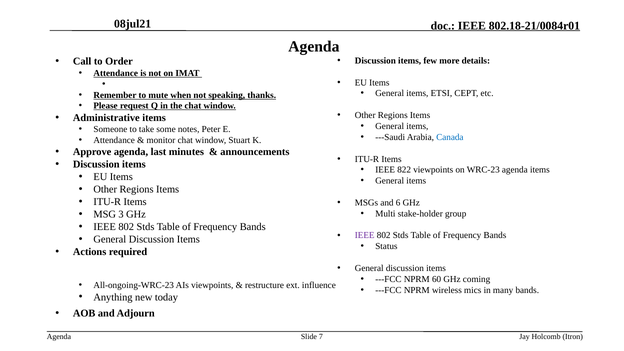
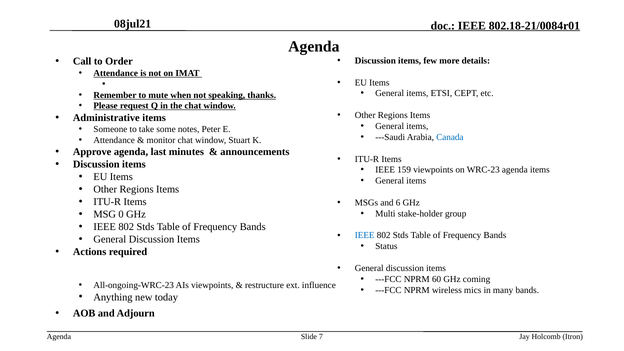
822: 822 -> 159
3: 3 -> 0
IEEE at (365, 235) colour: purple -> blue
